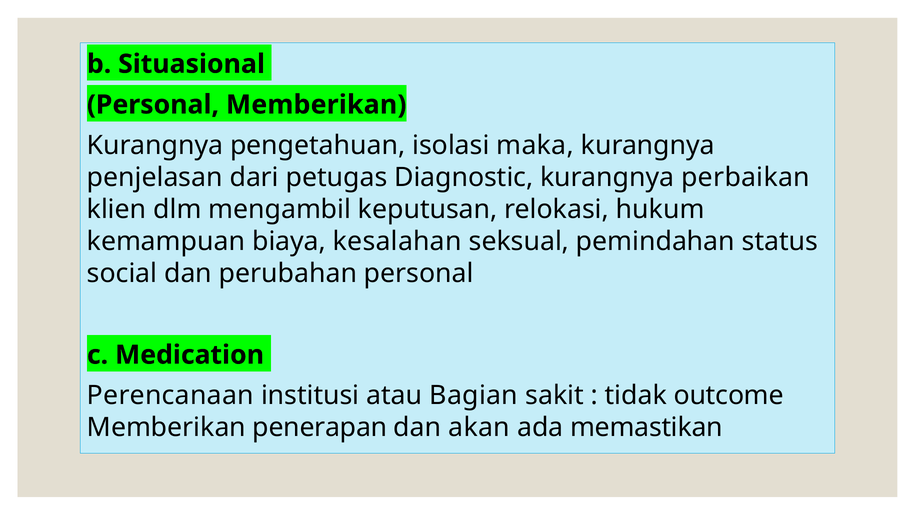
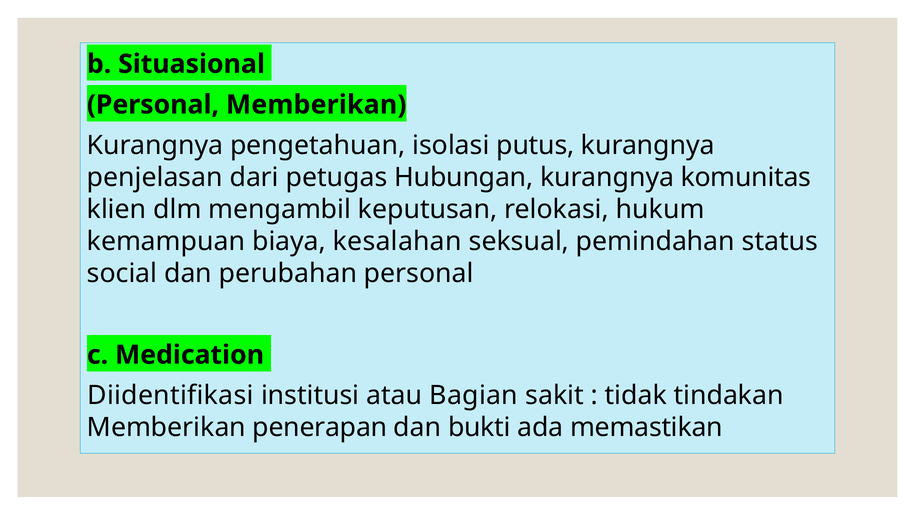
maka: maka -> putus
Diagnostic: Diagnostic -> Hubungan
perbaikan: perbaikan -> komunitas
Perencanaan: Perencanaan -> Diidentifikasi
outcome: outcome -> tindakan
akan: akan -> bukti
